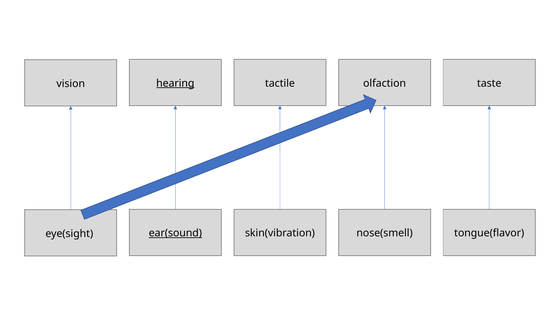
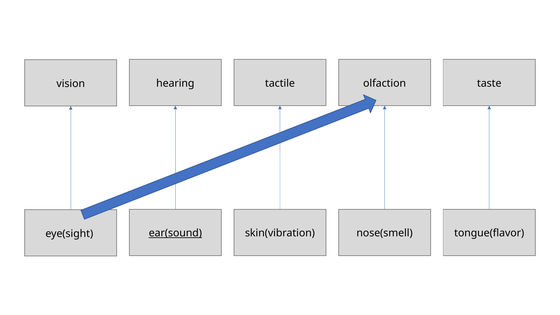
hearing underline: present -> none
